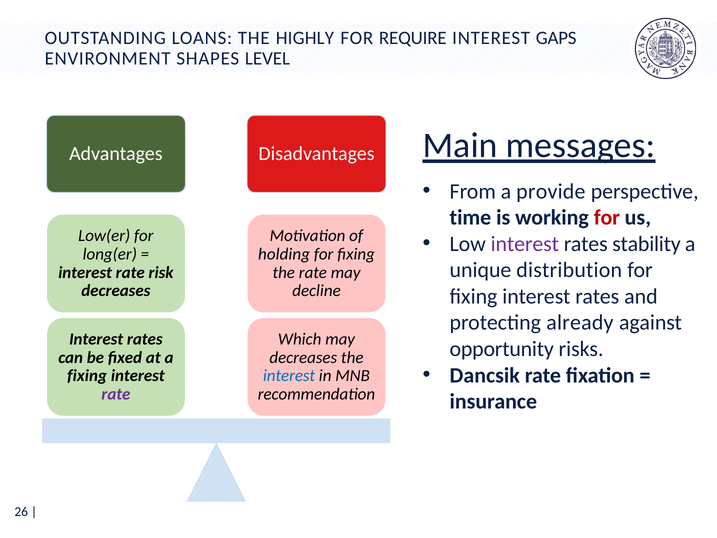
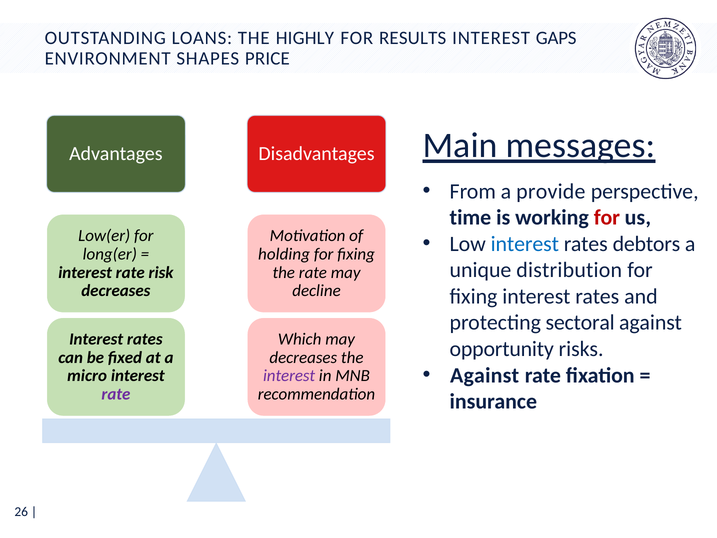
REQUIRE: REQUIRE -> RESULTS
LEVEL: LEVEL -> PRICE
interest at (525, 244) colour: purple -> blue
stability: stability -> debtors
already: already -> sectoral
Dancsik at (485, 375): Dancsik -> Against
fixing at (87, 376): fixing -> micro
interest at (289, 376) colour: blue -> purple
